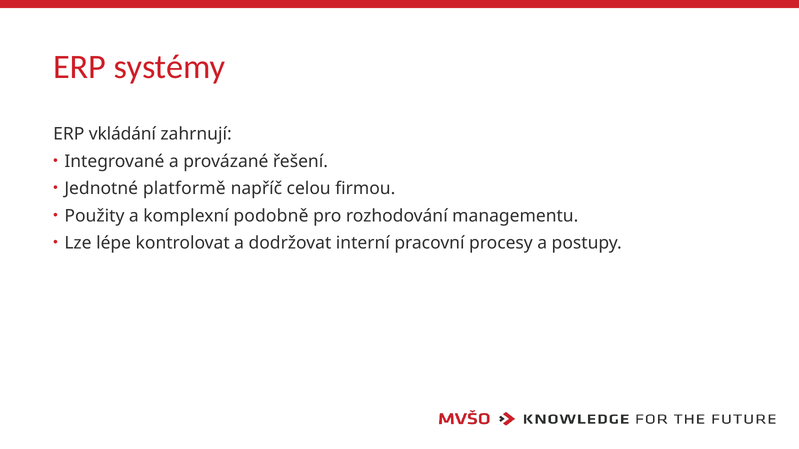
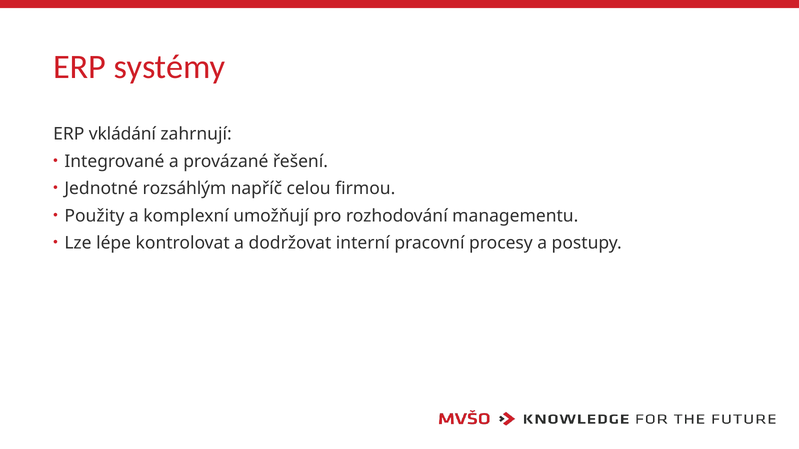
platformě: platformě -> rozsáhlým
podobně: podobně -> umožňují
